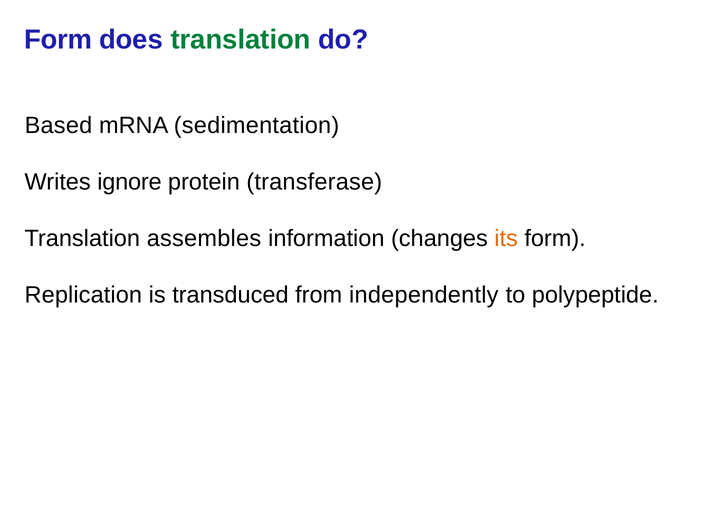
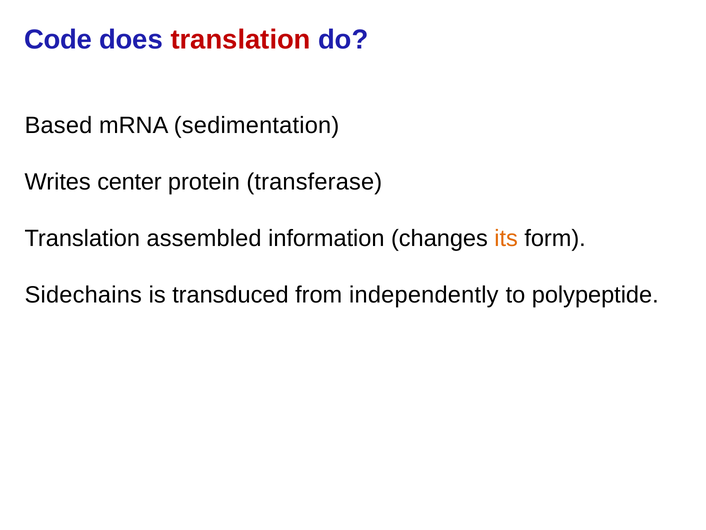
Form at (58, 39): Form -> Code
translation at (241, 39) colour: green -> red
ignore: ignore -> center
assembles: assembles -> assembled
Replication: Replication -> Sidechains
